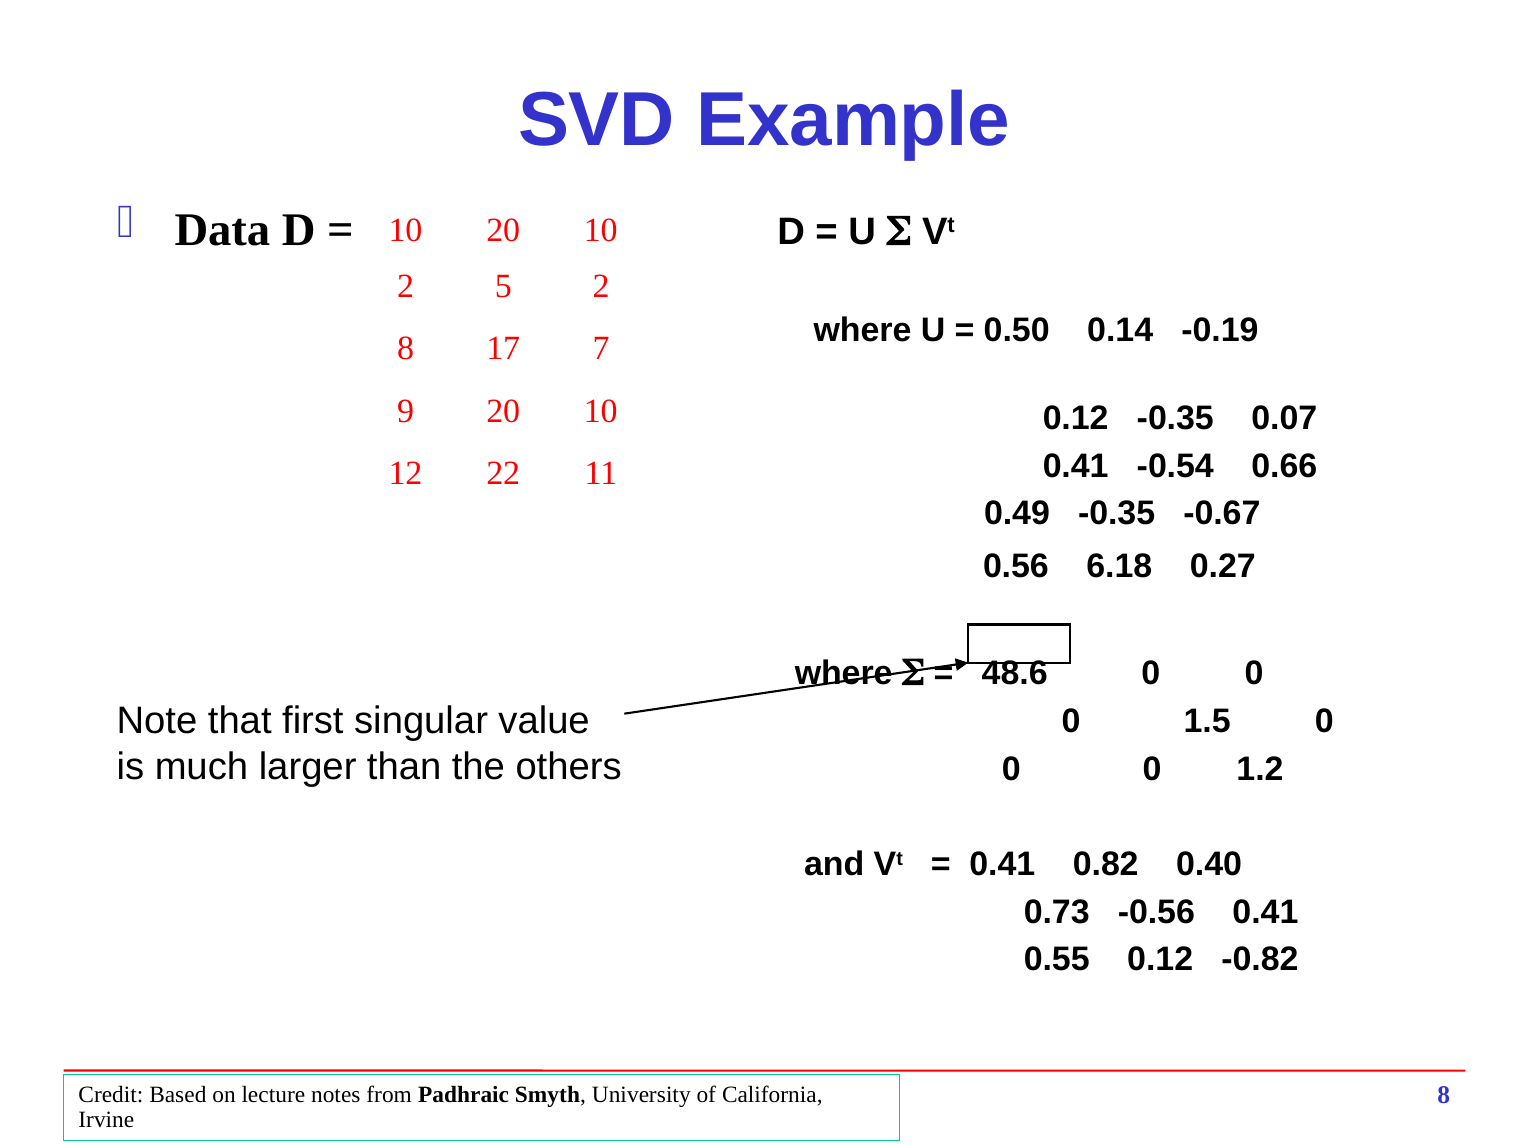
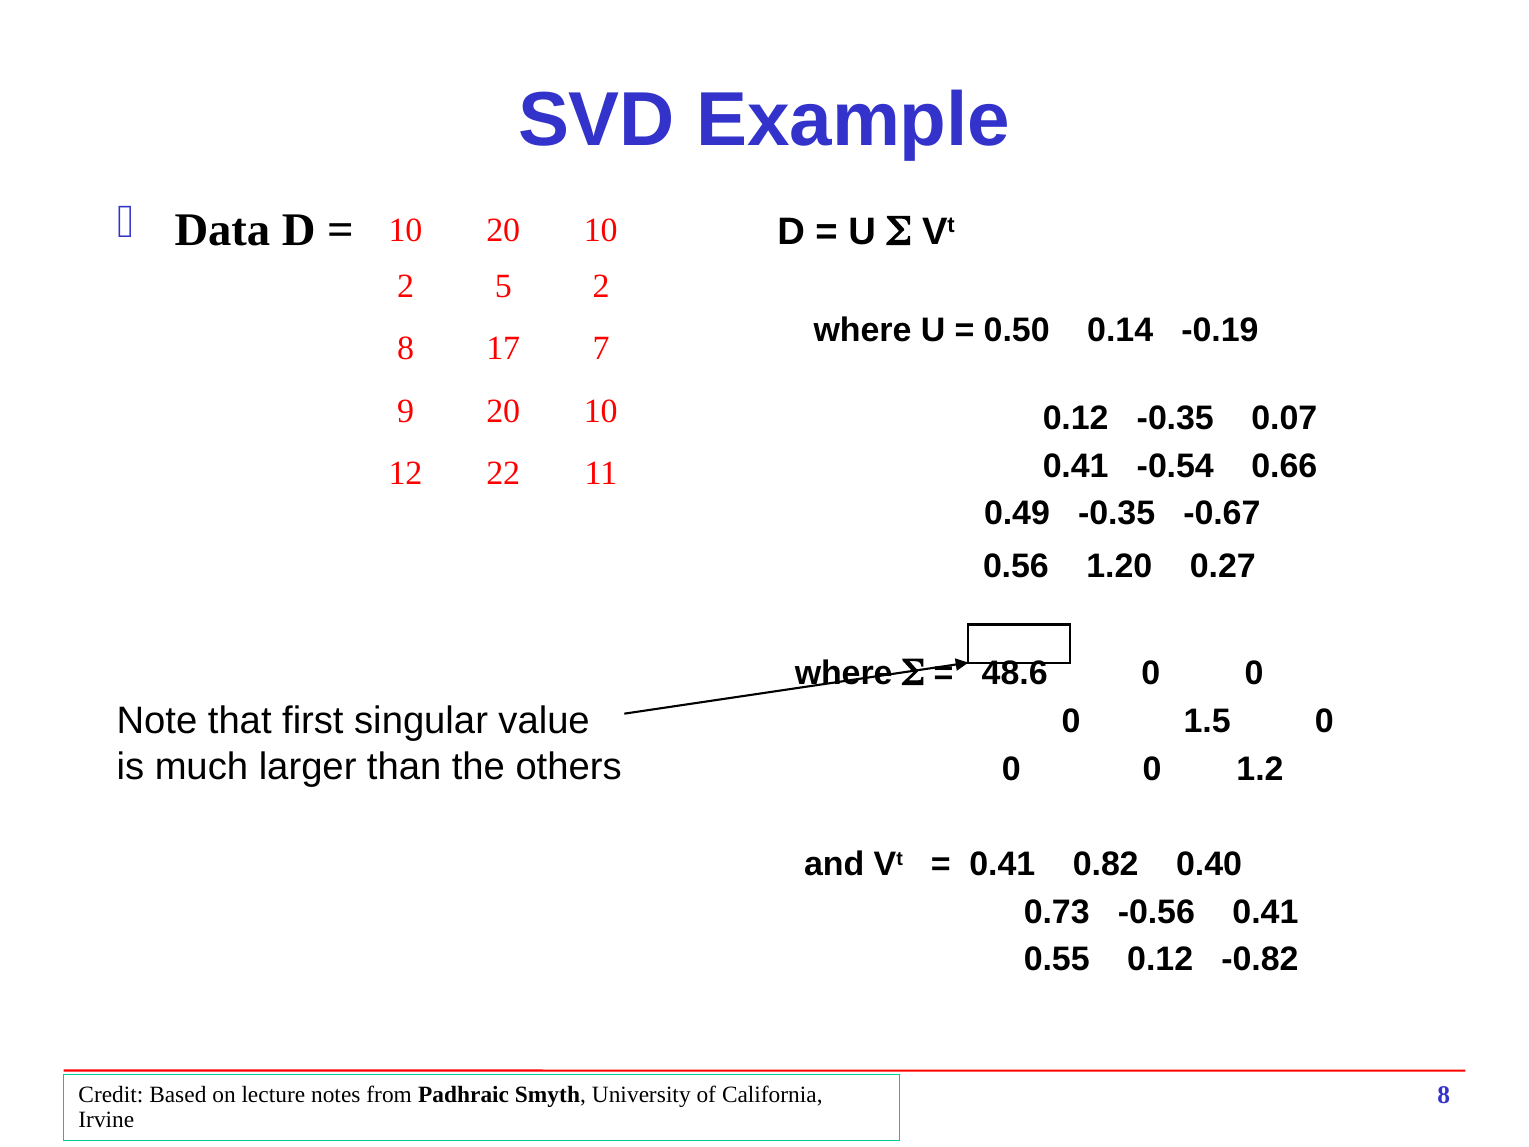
6.18: 6.18 -> 1.20
